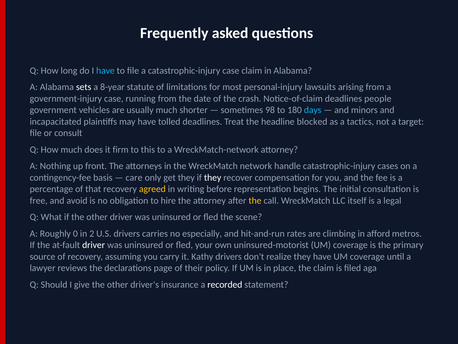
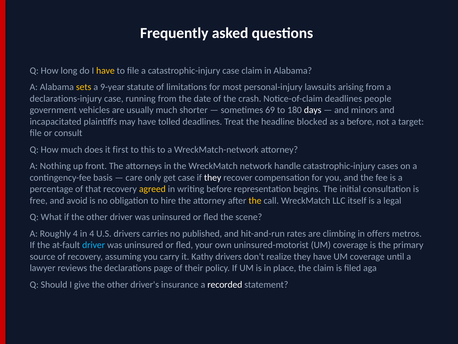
have at (105, 70) colour: light blue -> yellow
sets colour: white -> yellow
8-year: 8-year -> 9-year
government-injury: government-injury -> declarations-injury
98: 98 -> 69
days colour: light blue -> white
a tactics: tactics -> before
firm: firm -> first
get they: they -> case
Roughly 0: 0 -> 4
in 2: 2 -> 4
especially: especially -> published
afford: afford -> offers
driver at (94, 245) colour: white -> light blue
